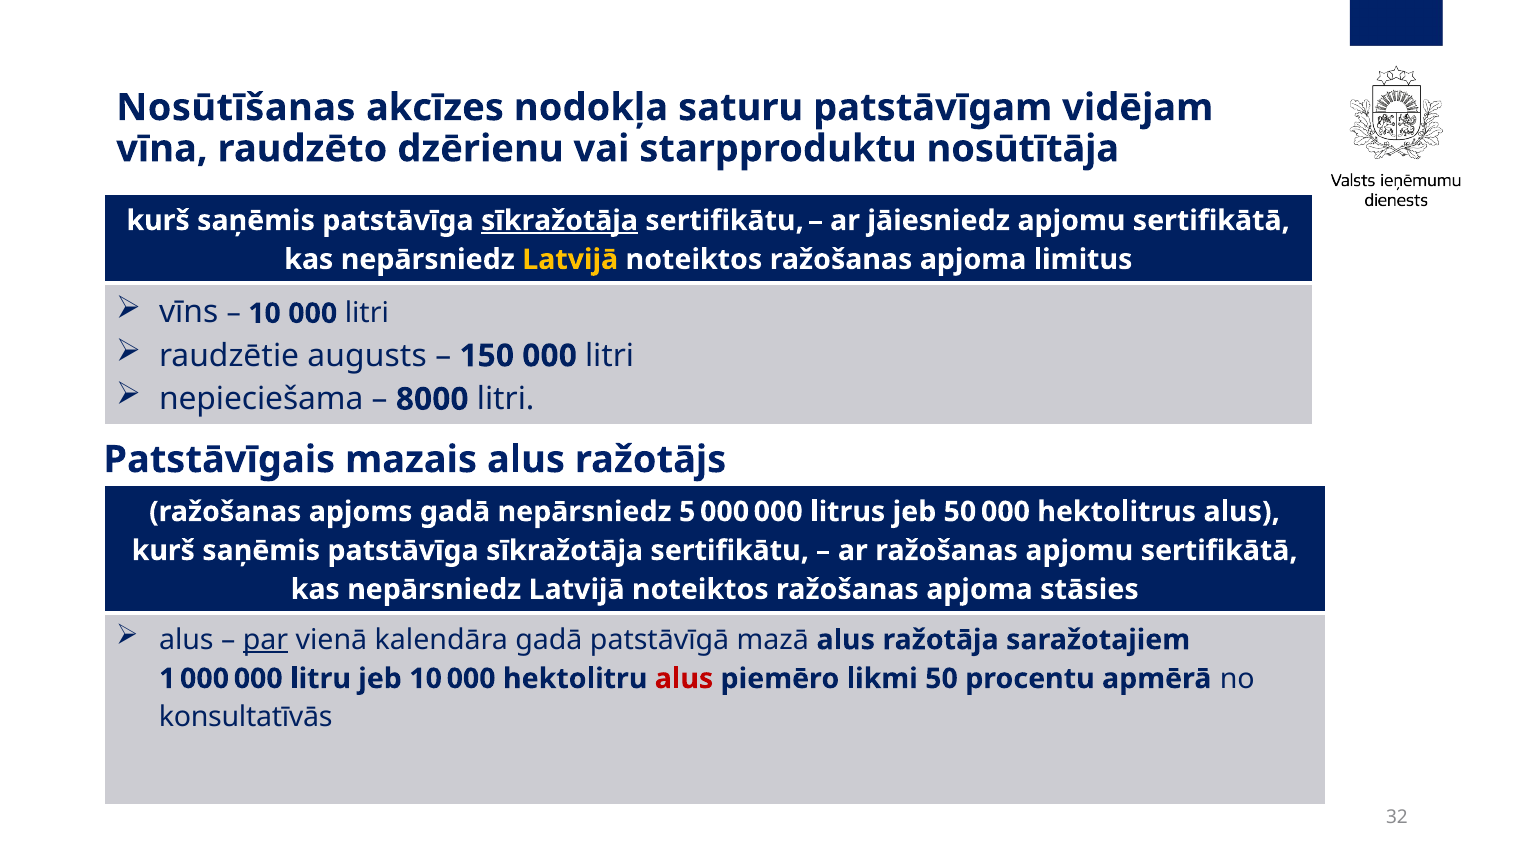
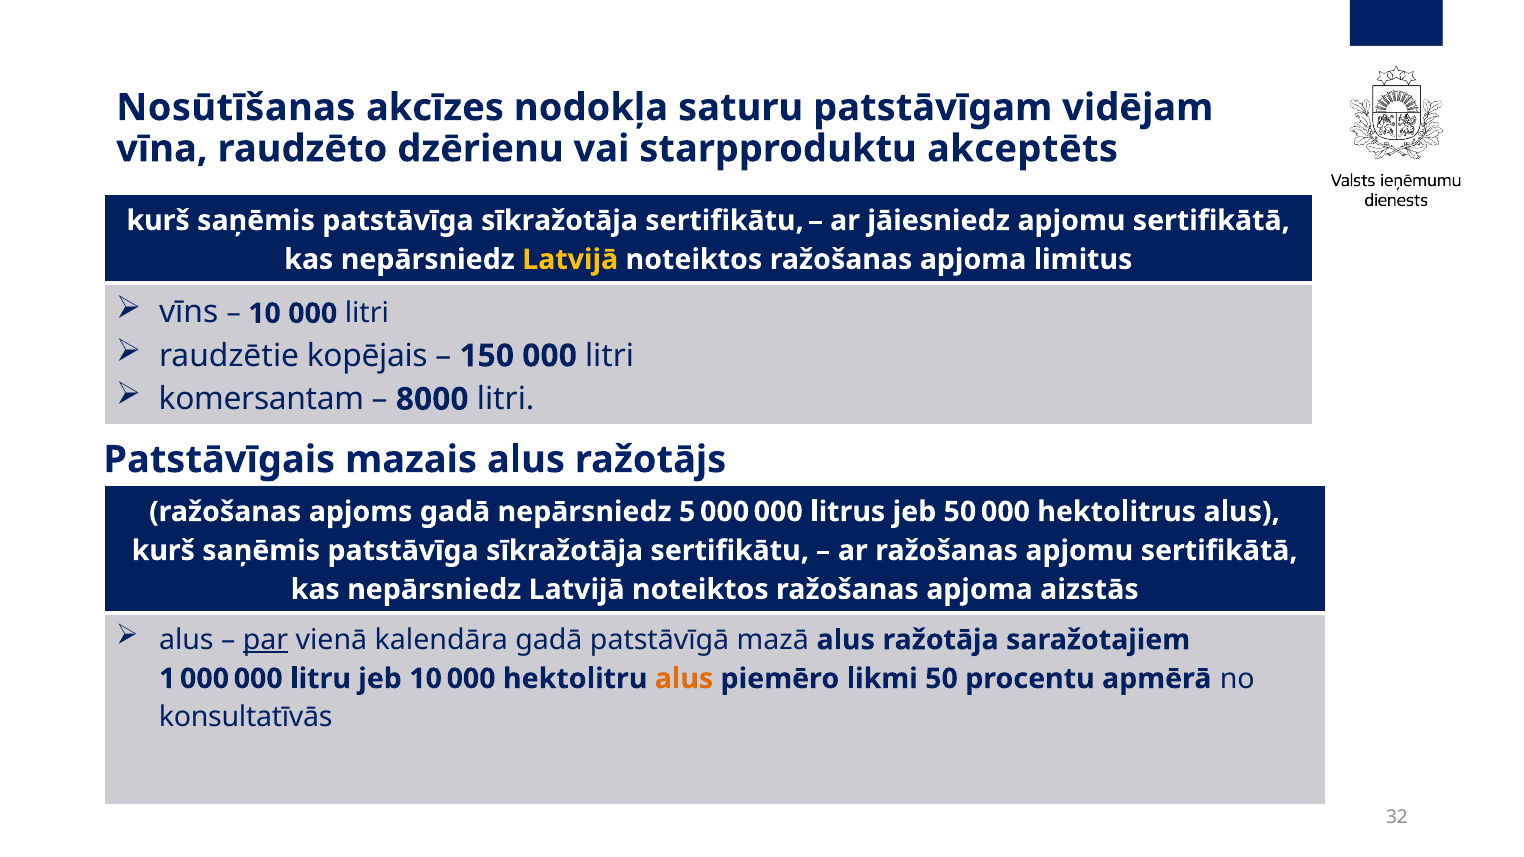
nosūtītāja: nosūtītāja -> akceptēts
sīkražotāja at (559, 221) underline: present -> none
augusts: augusts -> kopējais
nepieciešama: nepieciešama -> komersantam
stāsies: stāsies -> aizstās
alus at (684, 679) colour: red -> orange
